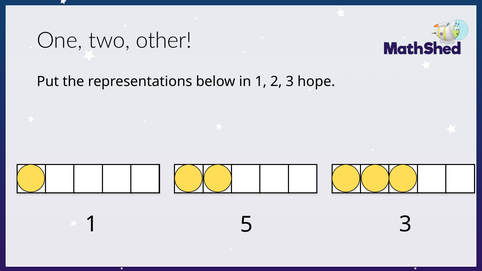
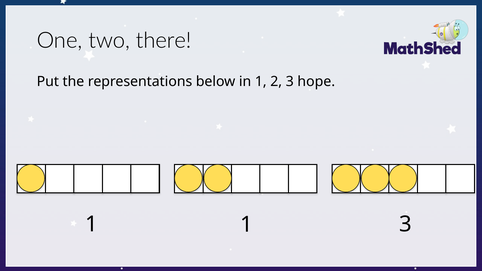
other: other -> there
1 5: 5 -> 1
